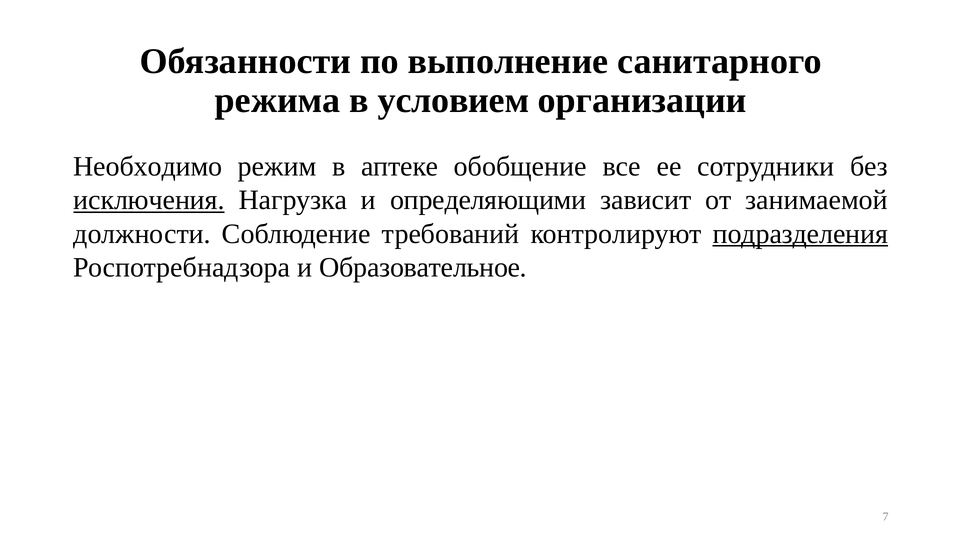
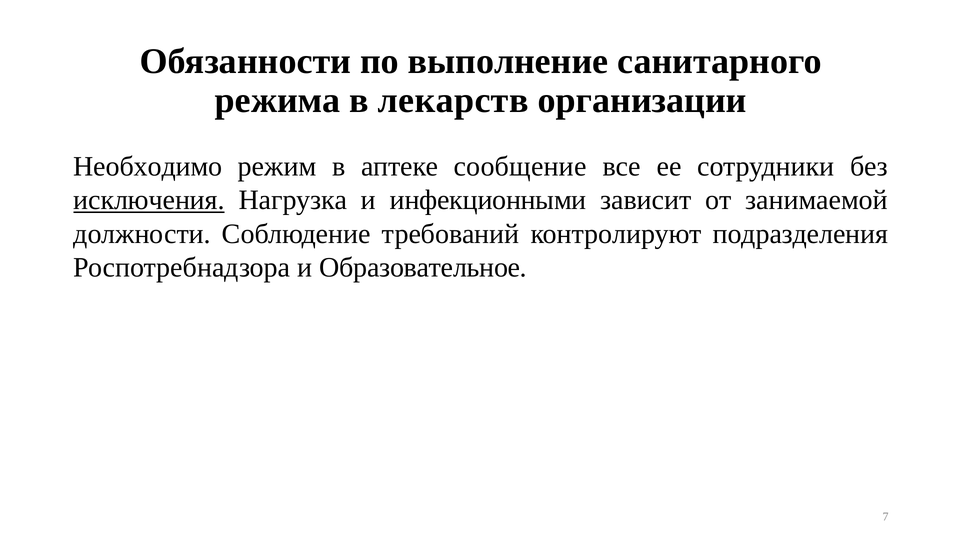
условием: условием -> лекарств
обобщение: обобщение -> сообщение
определяющими: определяющими -> инфекционными
подразделения underline: present -> none
